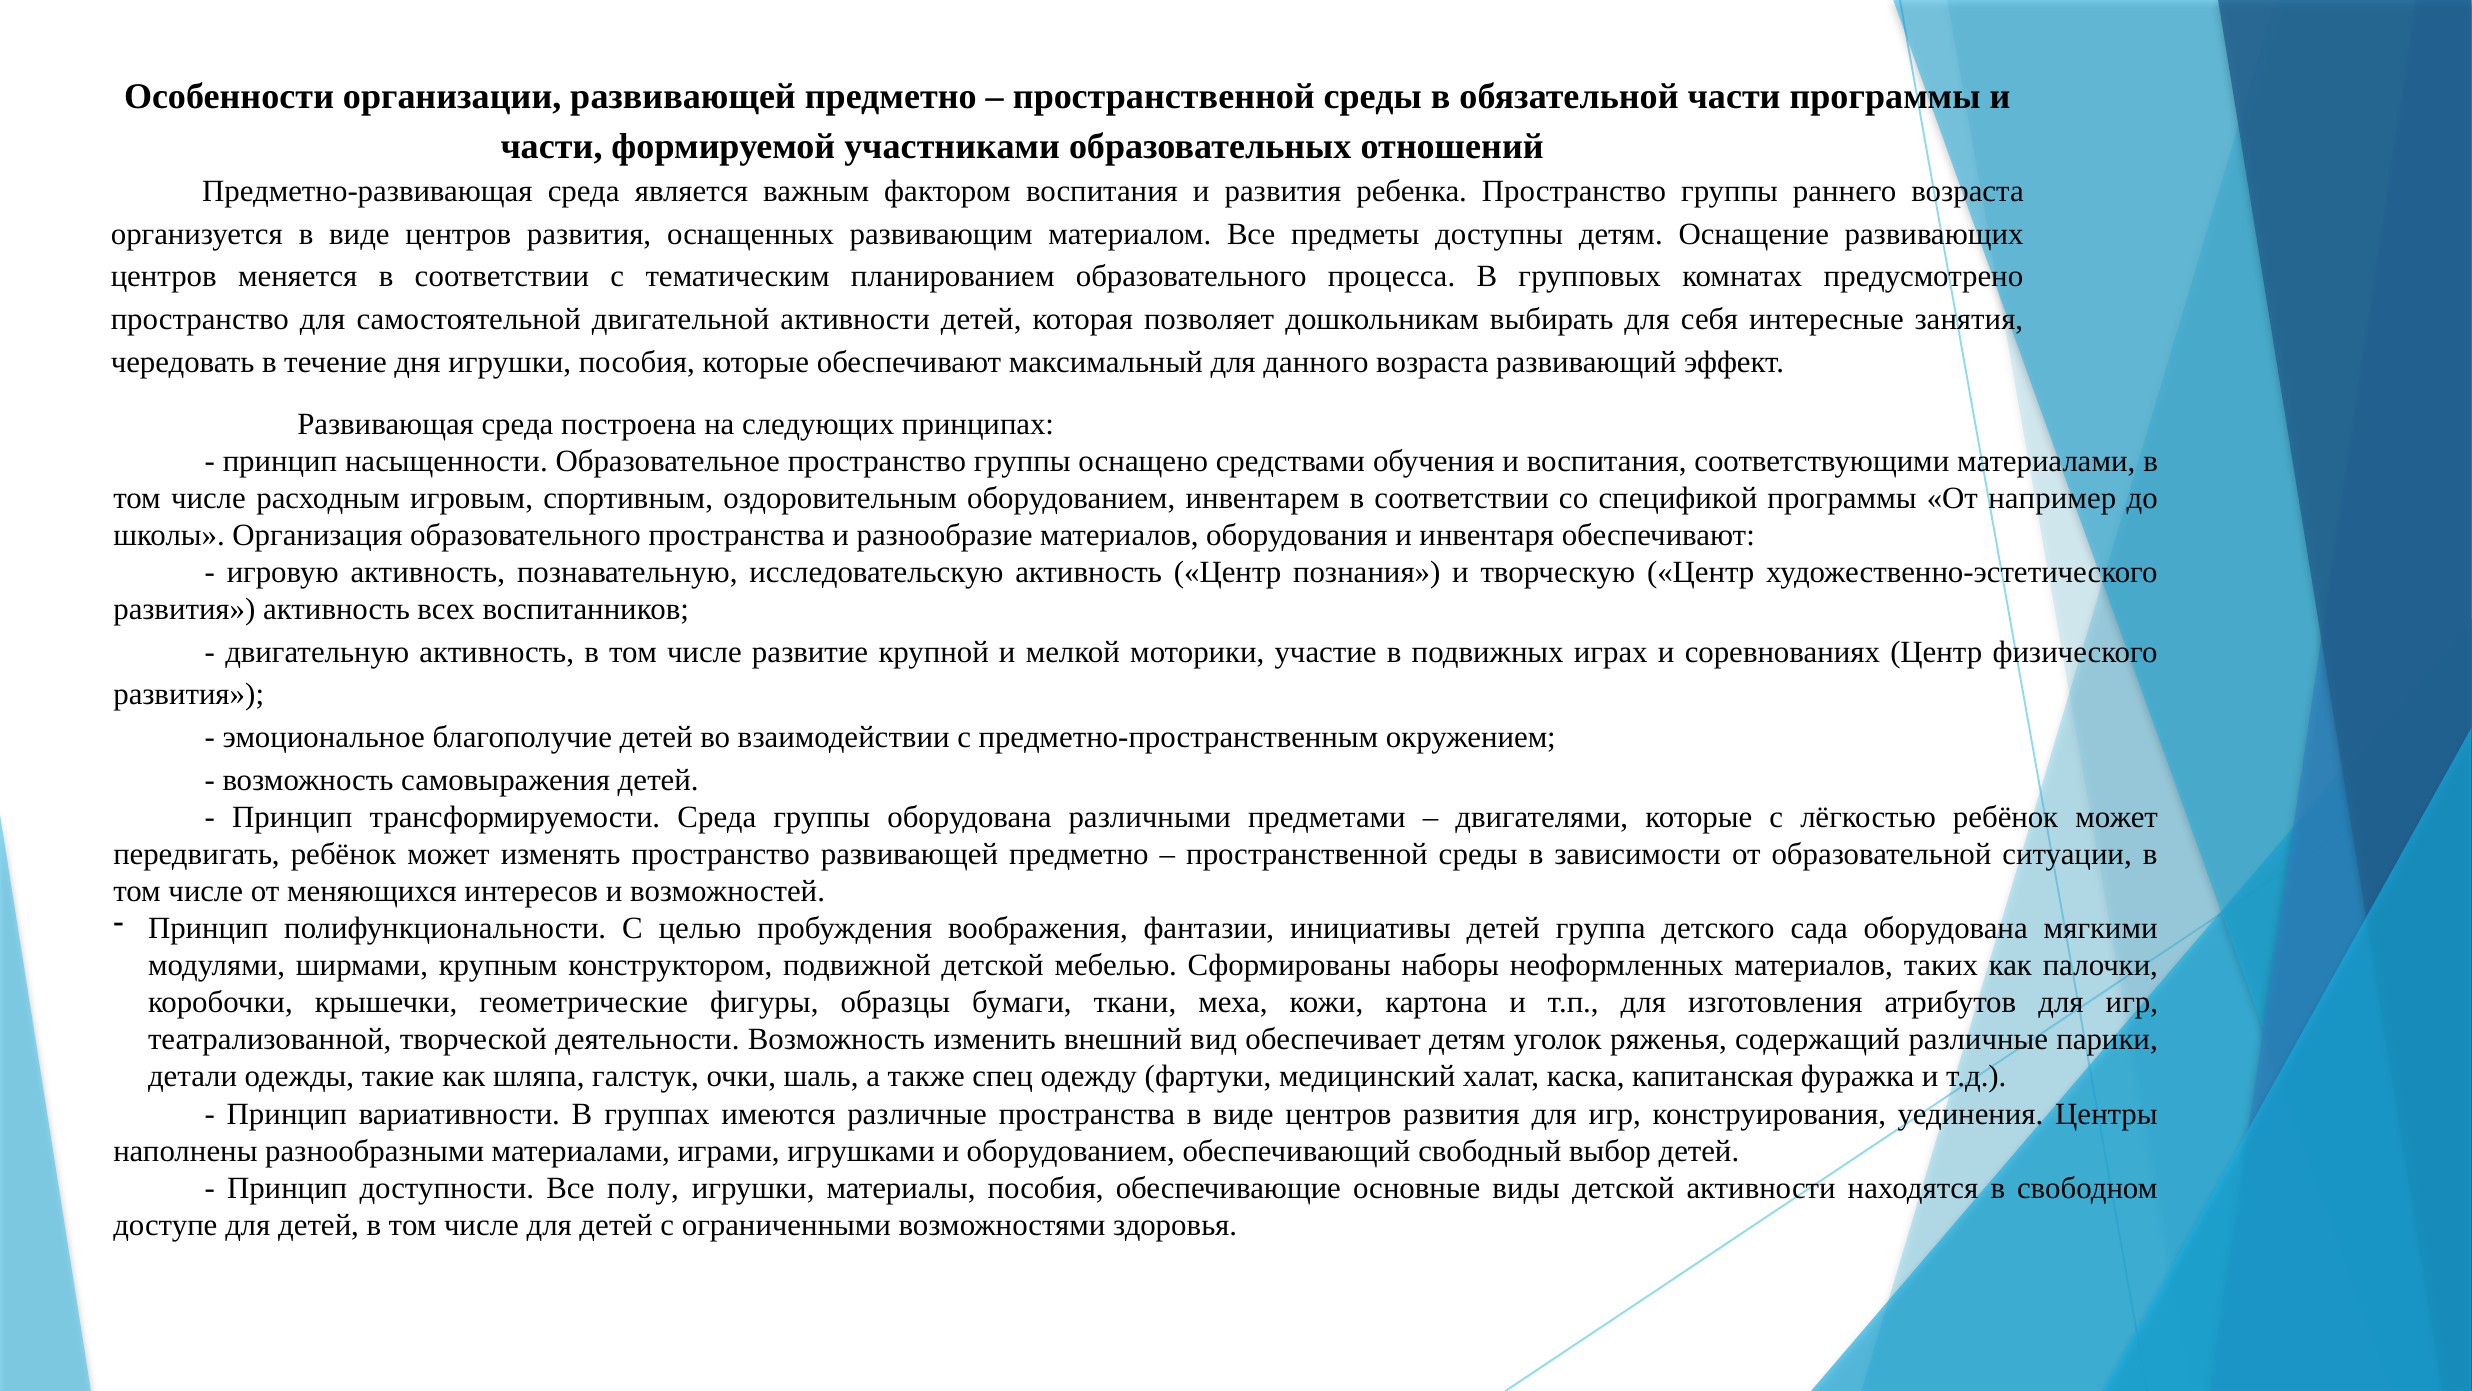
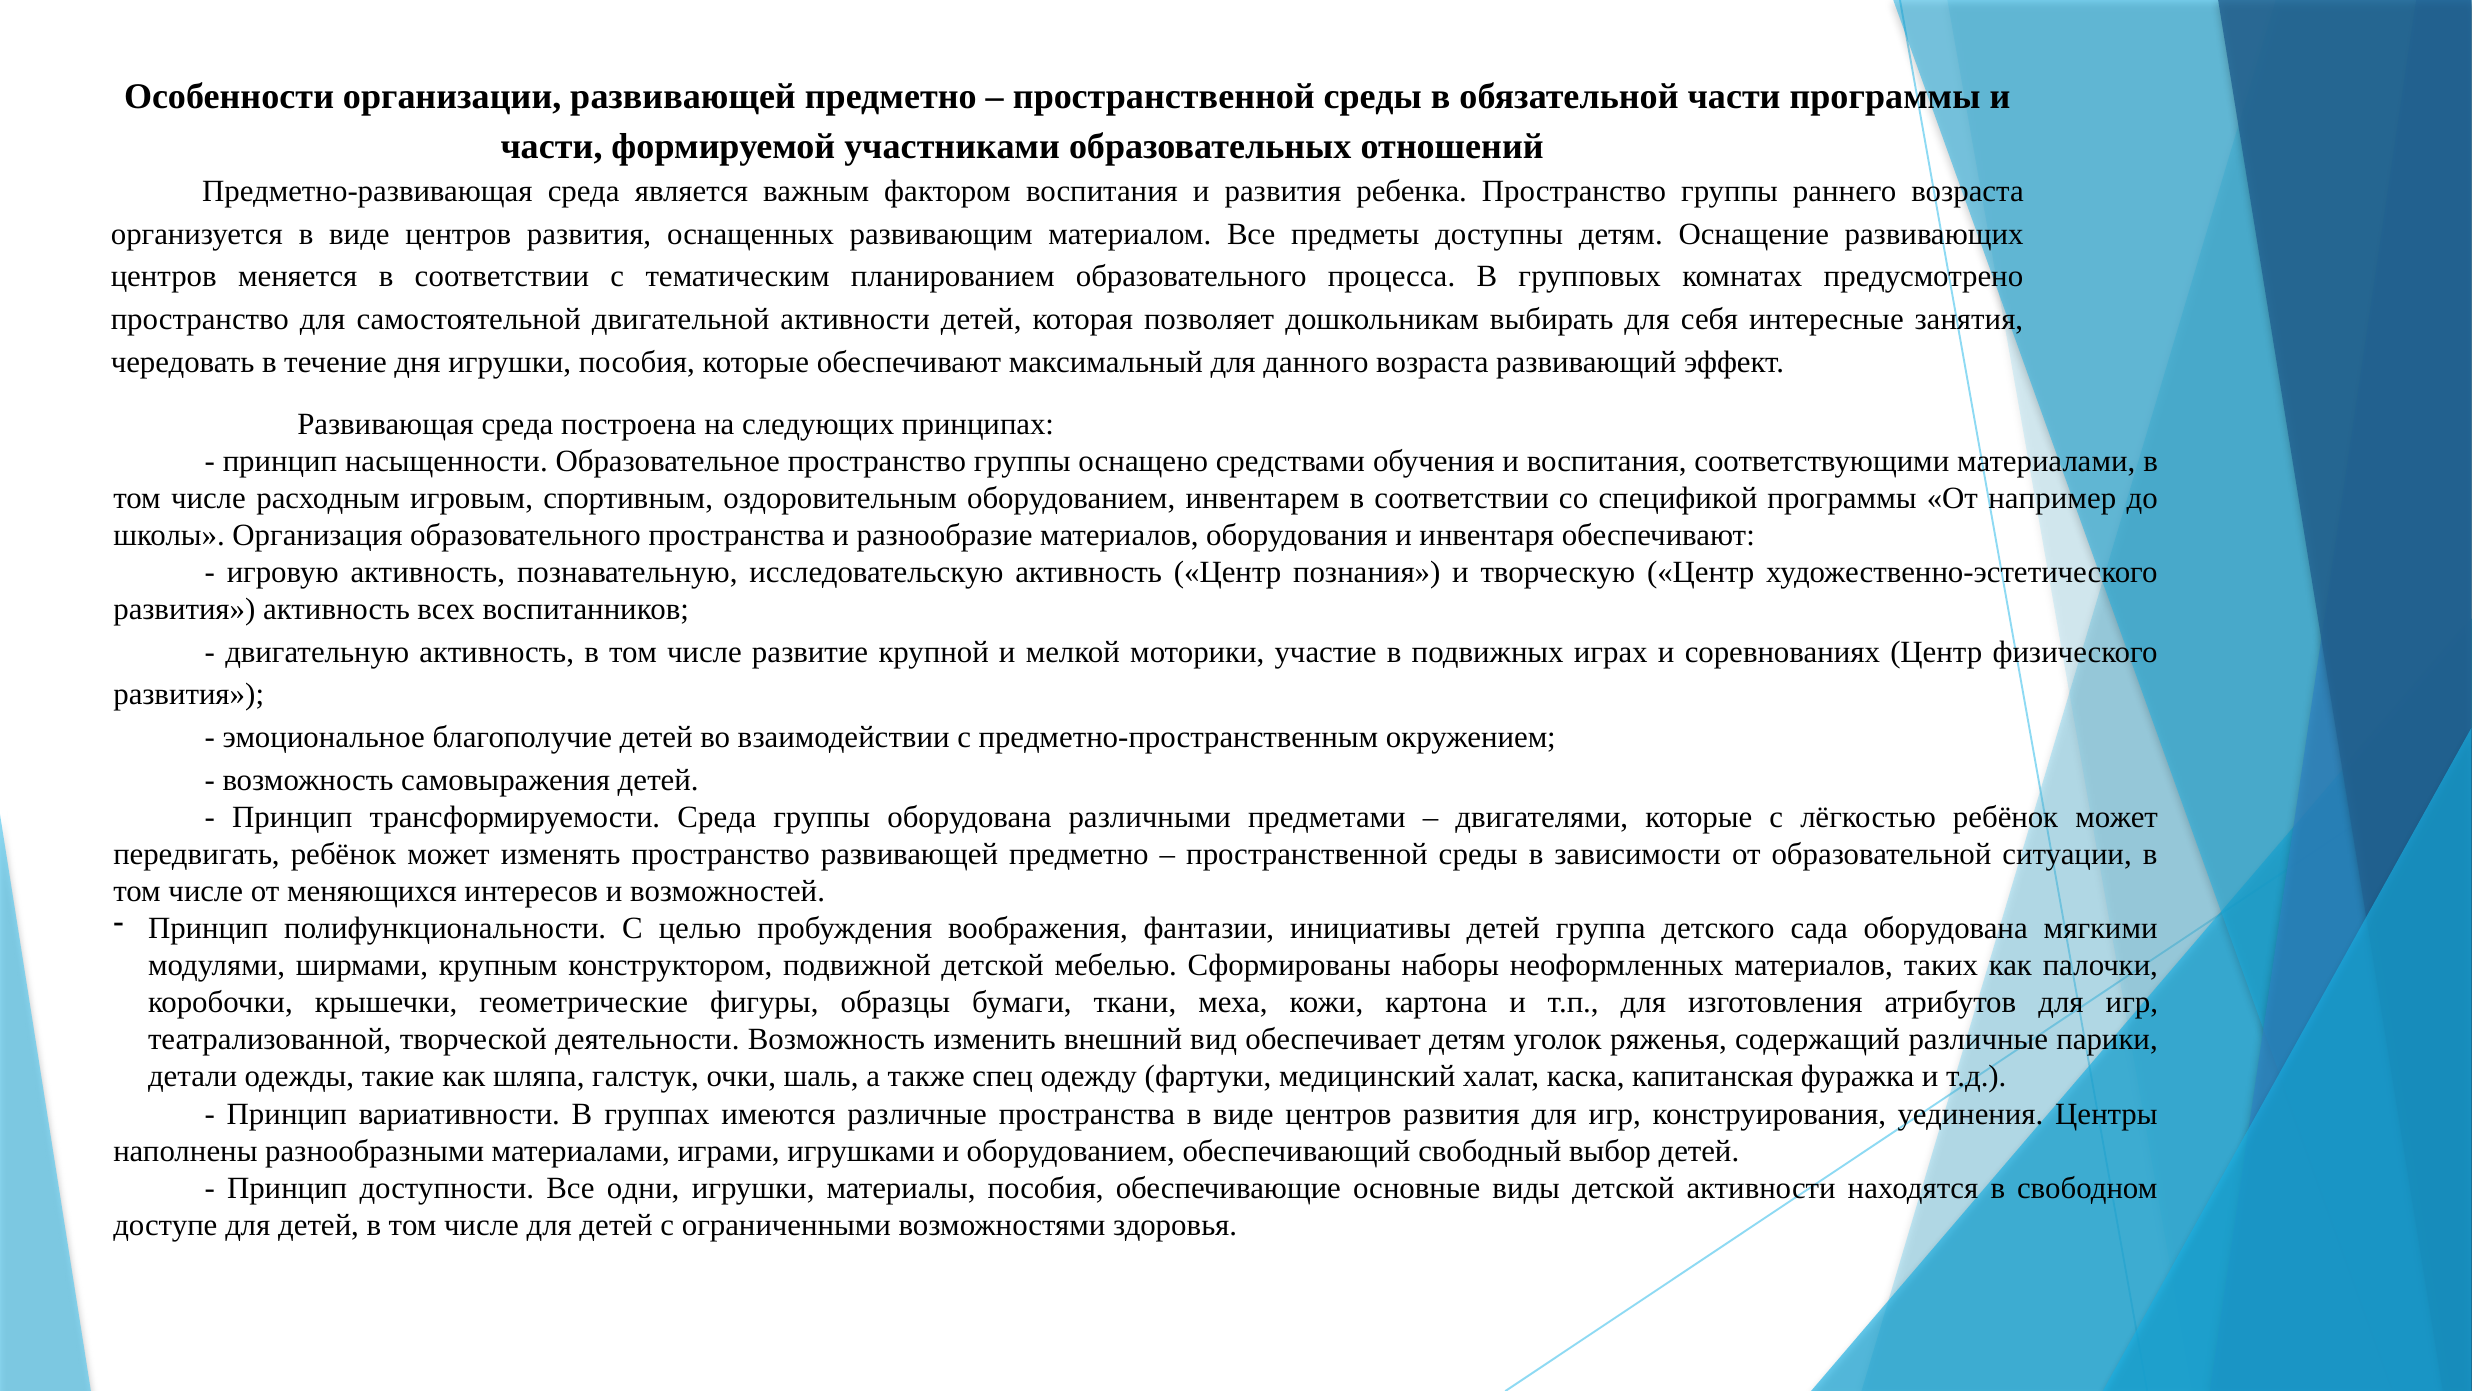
полу: полу -> одни
